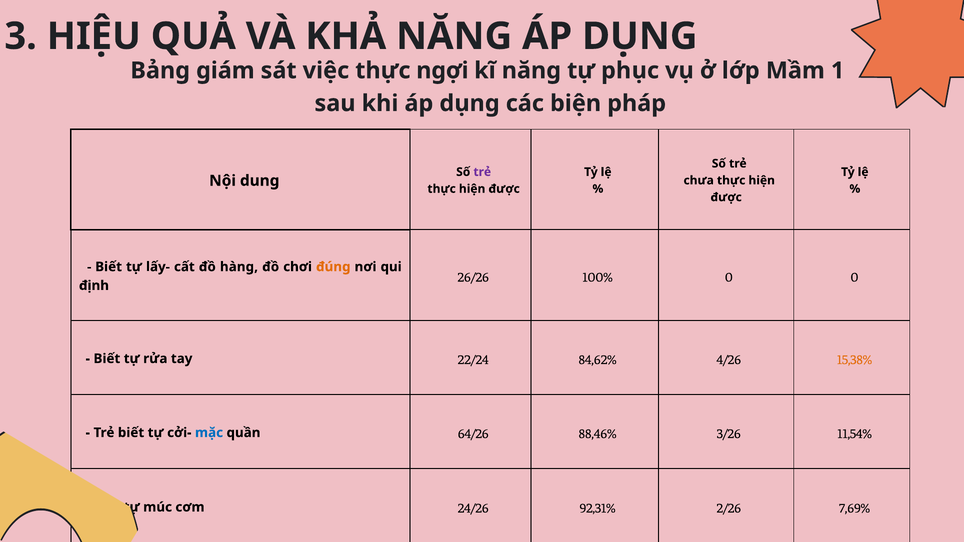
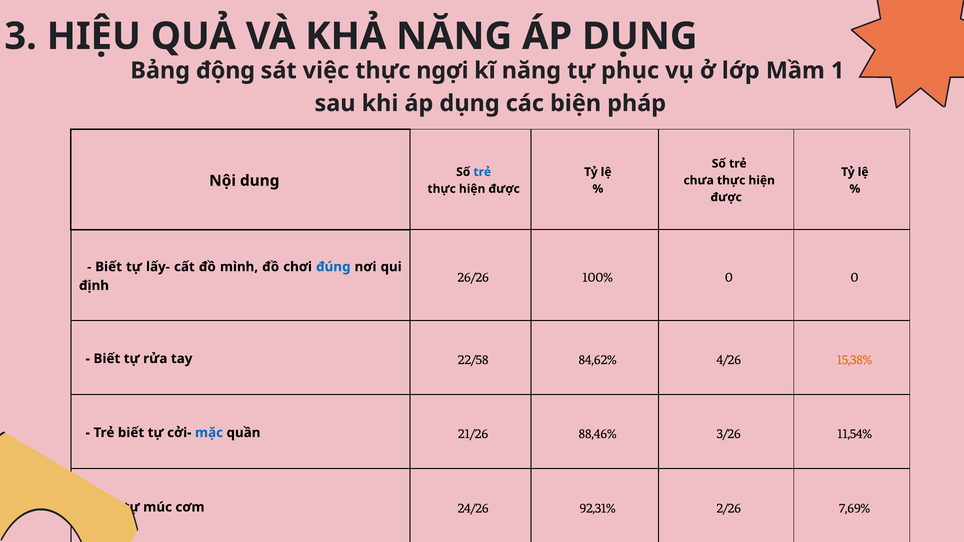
giám: giám -> động
trẻ at (482, 172) colour: purple -> blue
hàng: hàng -> mình
đúng colour: orange -> blue
22/24: 22/24 -> 22/58
64/26: 64/26 -> 21/26
